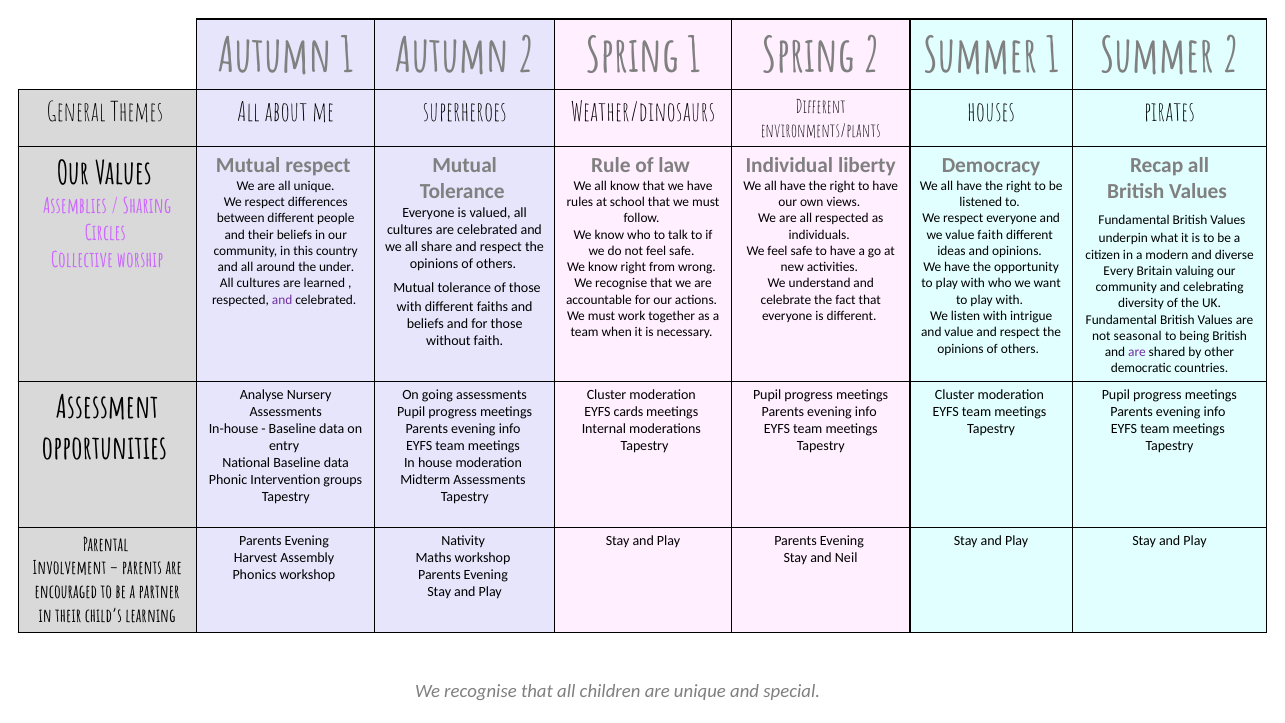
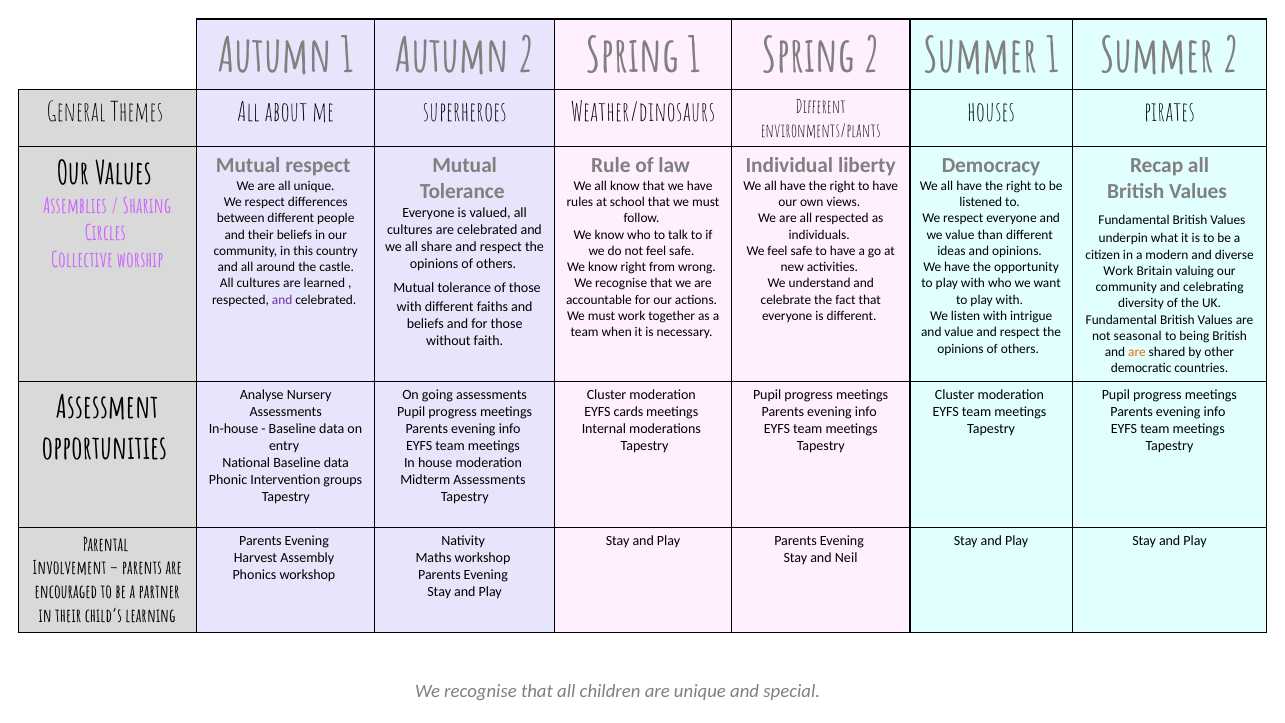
value faith: faith -> than
under: under -> castle
Every at (1119, 271): Every -> Work
are at (1137, 352) colour: purple -> orange
